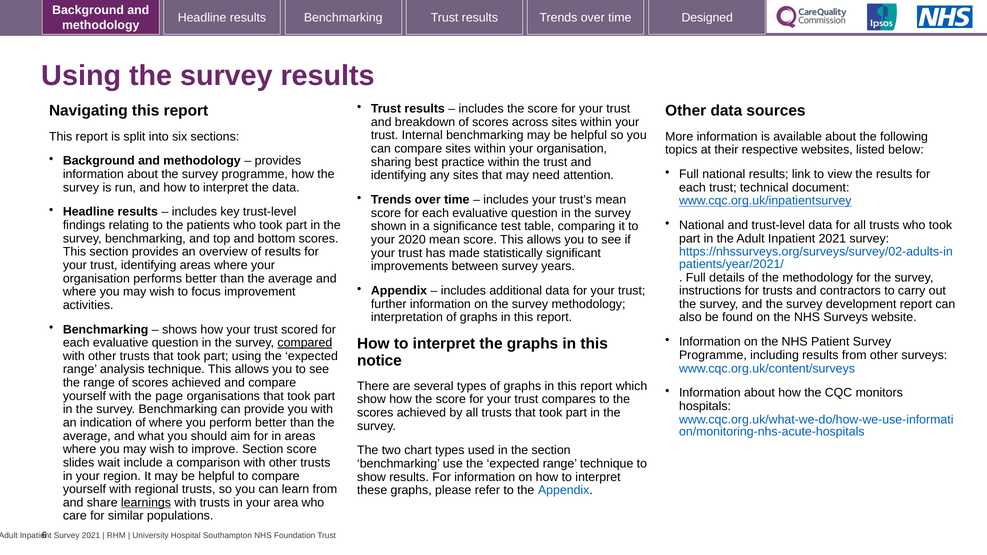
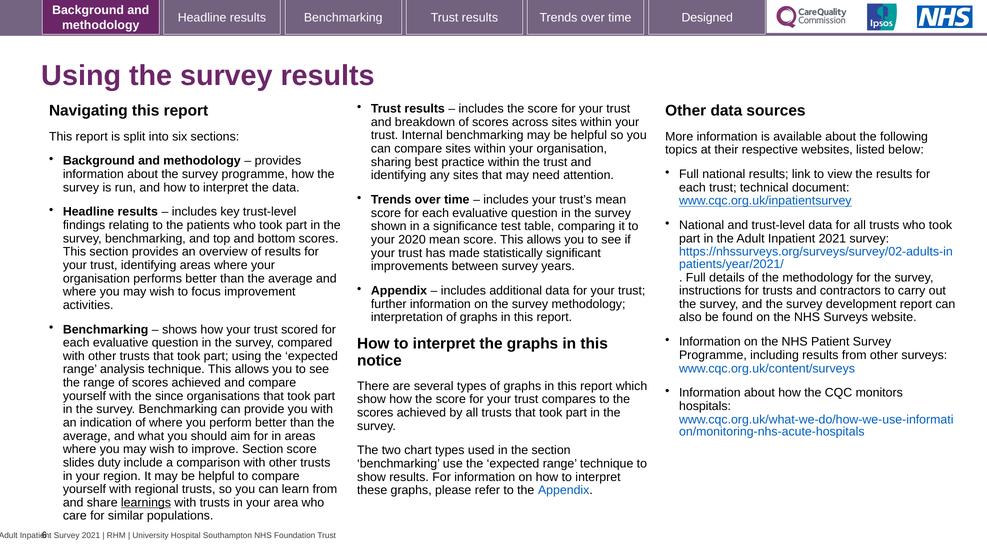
compared underline: present -> none
page: page -> since
wait: wait -> duty
